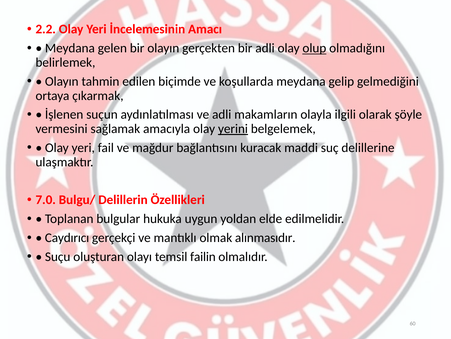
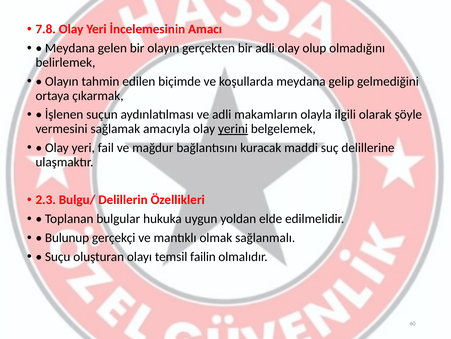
2.2: 2.2 -> 7.8
olup underline: present -> none
7.0: 7.0 -> 2.3
Caydırıcı: Caydırıcı -> Bulunup
alınmasıdır: alınmasıdır -> sağlanmalı
